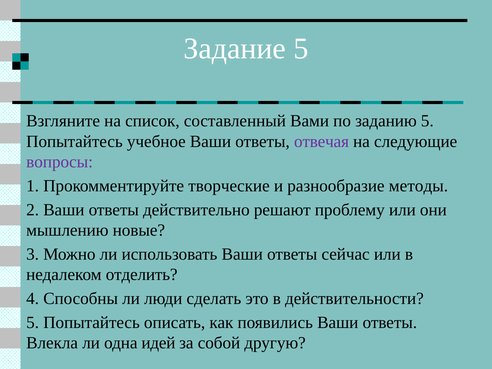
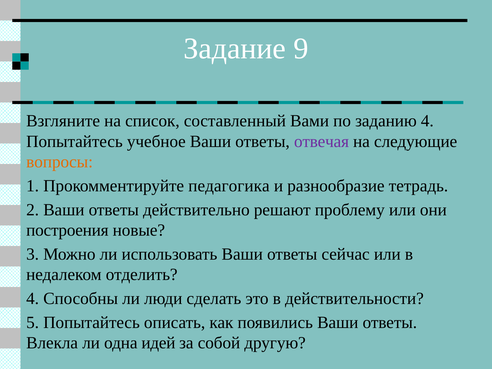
Задание 5: 5 -> 9
заданию 5: 5 -> 4
вопросы colour: purple -> orange
творческие: творческие -> педагогика
методы: методы -> тетрадь
мышлению: мышлению -> построения
